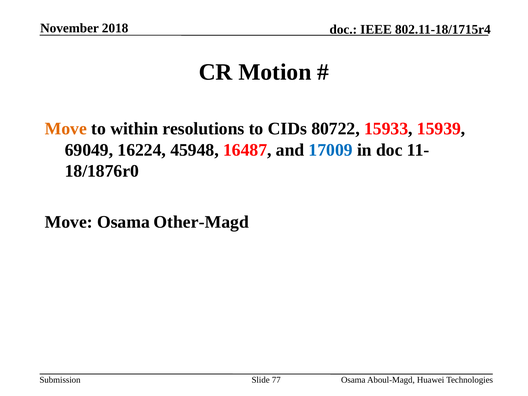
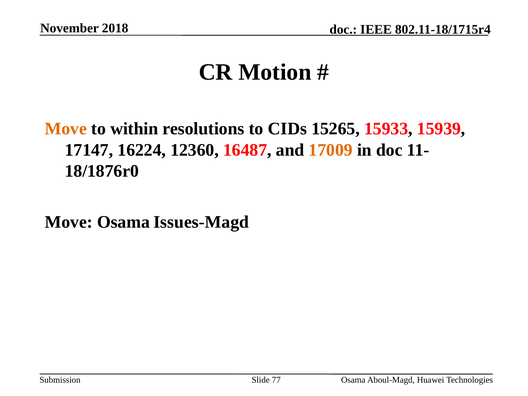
80722: 80722 -> 15265
69049: 69049 -> 17147
45948: 45948 -> 12360
17009 colour: blue -> orange
Other-Magd: Other-Magd -> Issues-Magd
